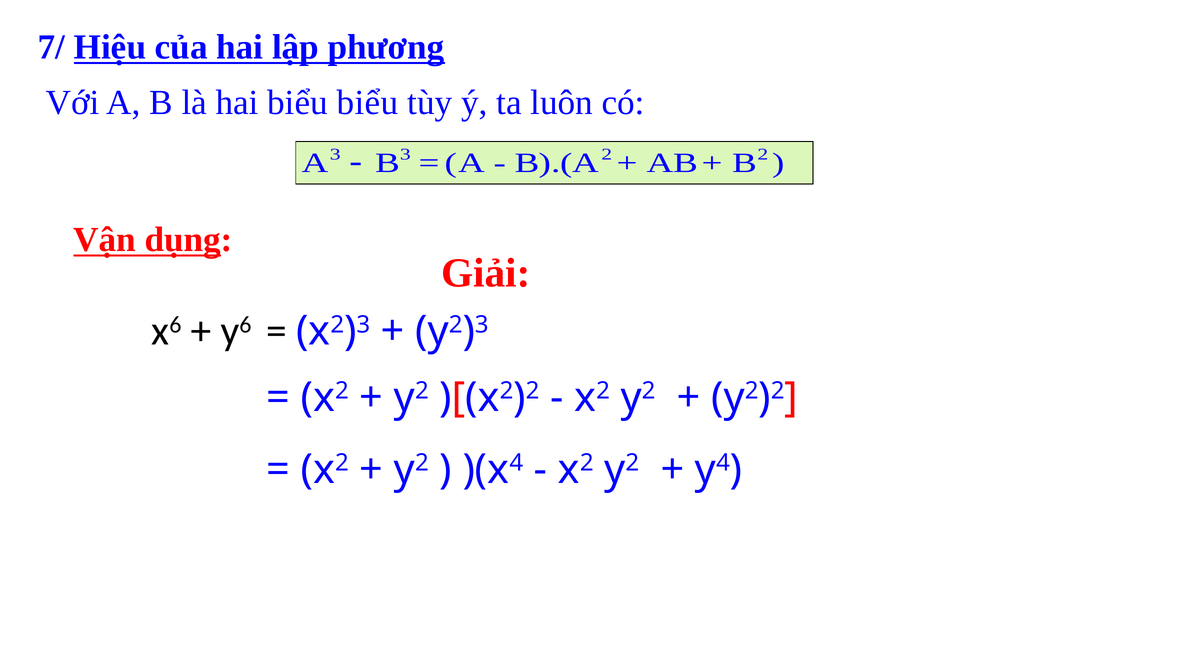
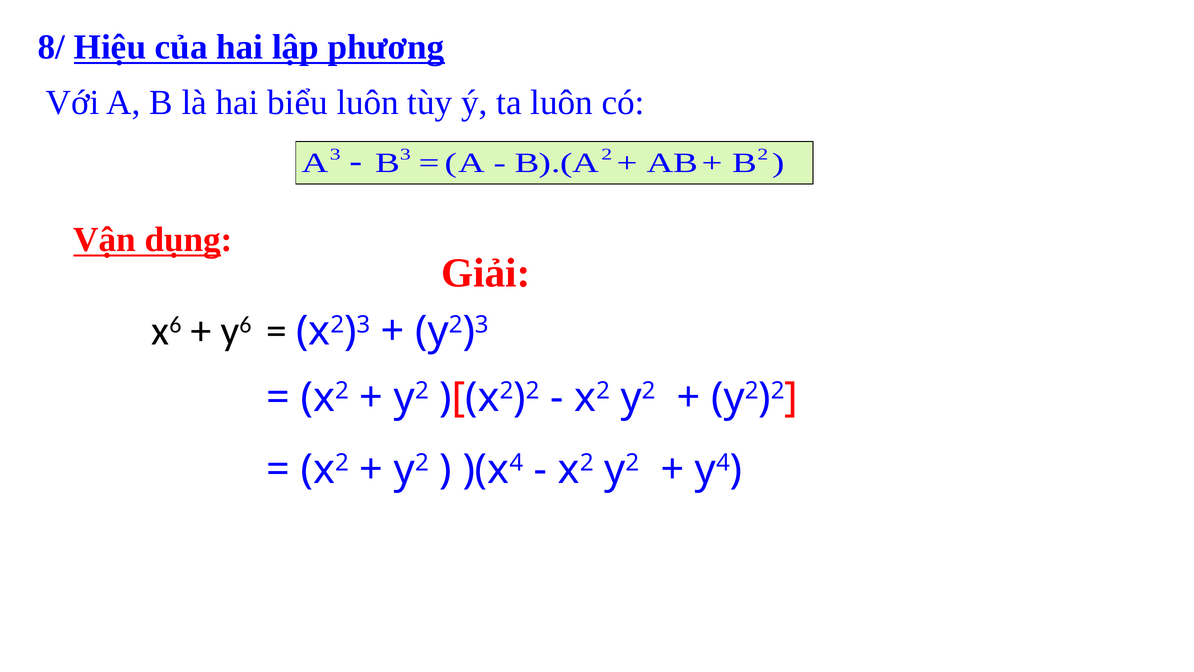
7/: 7/ -> 8/
biểu biểu: biểu -> luôn
